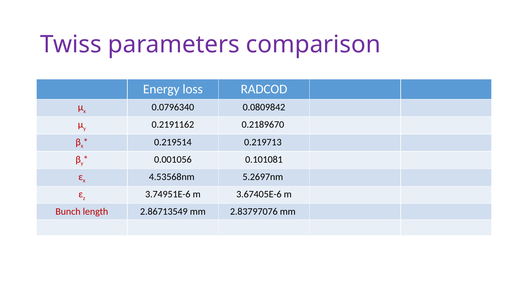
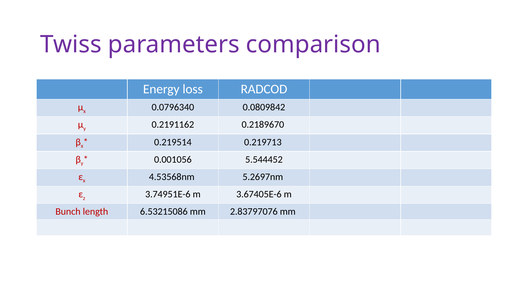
0.101081: 0.101081 -> 5.544452
2.86713549: 2.86713549 -> 6.53215086
